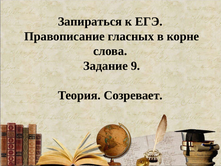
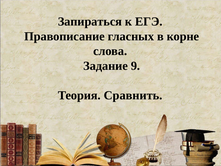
Созревает: Созревает -> Сравнить
